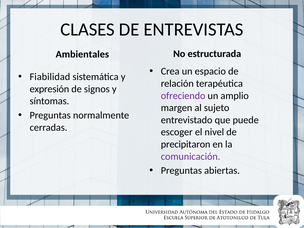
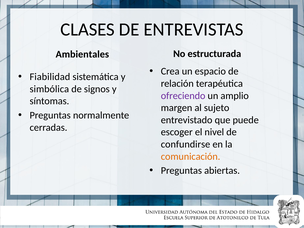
expresión: expresión -> simbólica
precipitaron: precipitaron -> confundirse
comunicación colour: purple -> orange
